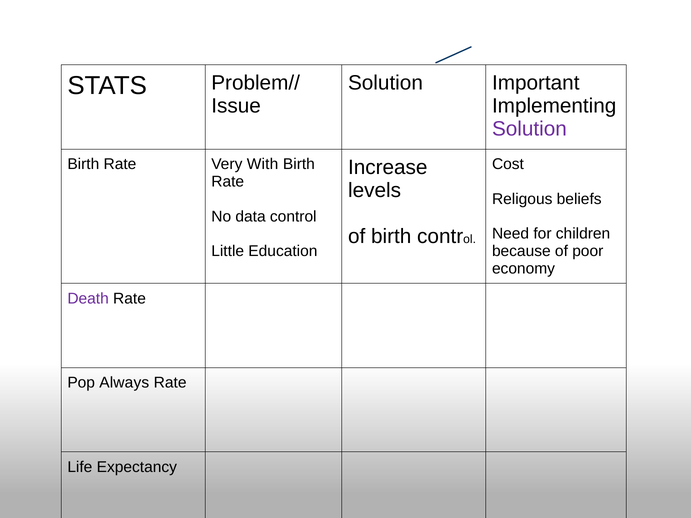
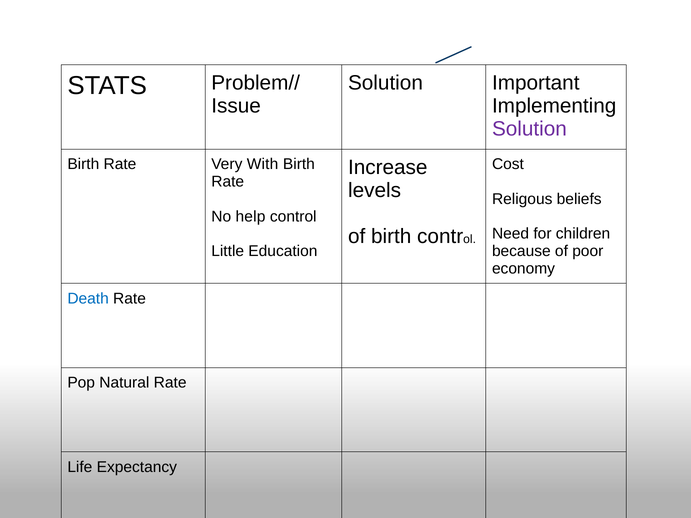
data: data -> help
Death colour: purple -> blue
Always: Always -> Natural
